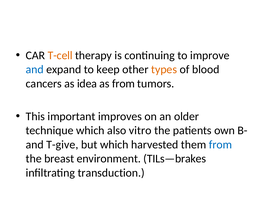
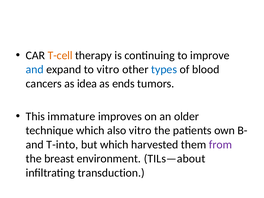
to keep: keep -> vitro
types colour: orange -> blue
as from: from -> ends
important: important -> immature
T-give: T-give -> T-into
from at (221, 145) colour: blue -> purple
TILs—brakes: TILs—brakes -> TILs—about
